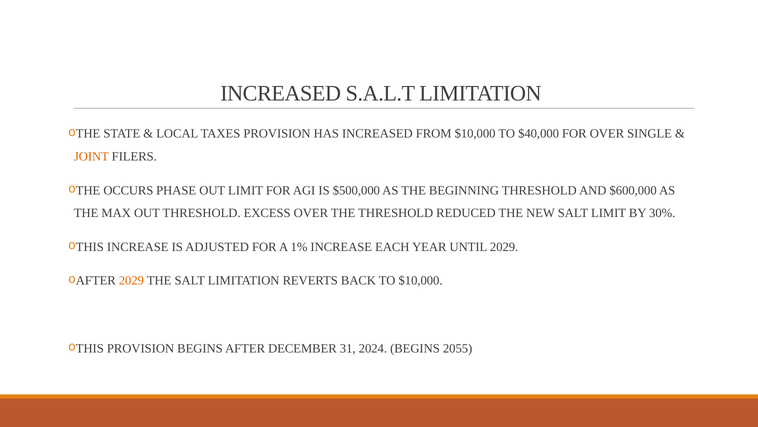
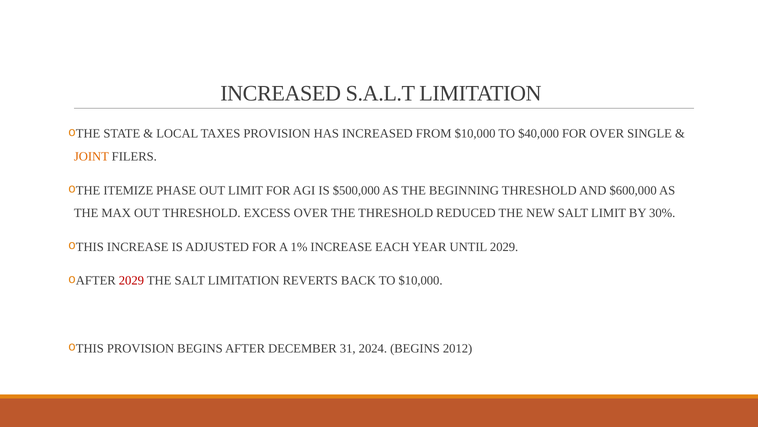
OCCURS: OCCURS -> ITEMIZE
2029 at (131, 280) colour: orange -> red
2055: 2055 -> 2012
